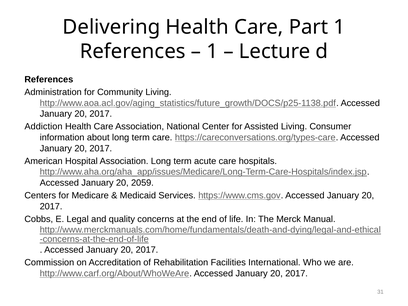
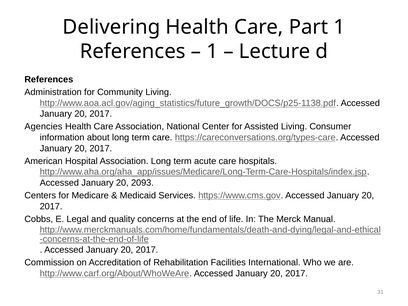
Addiction: Addiction -> Agencies
2059: 2059 -> 2093
